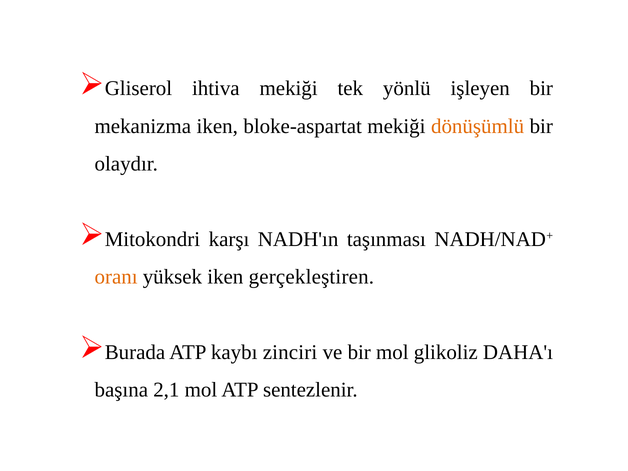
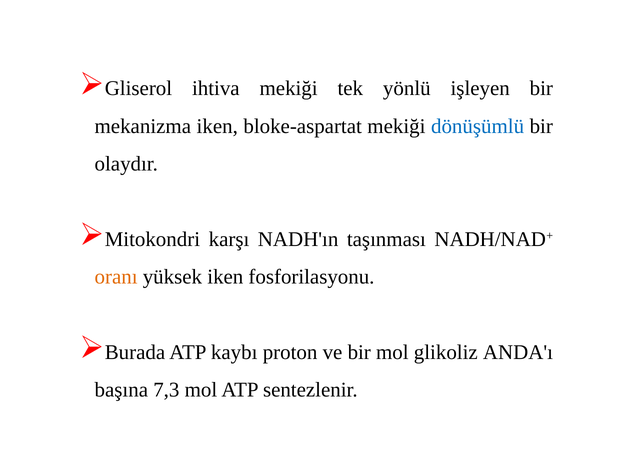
dönüşümlü colour: orange -> blue
gerçekleştiren: gerçekleştiren -> fosforilasyonu
zinciri: zinciri -> proton
DAHA'ı: DAHA'ı -> ANDA'ı
2,1: 2,1 -> 7,3
